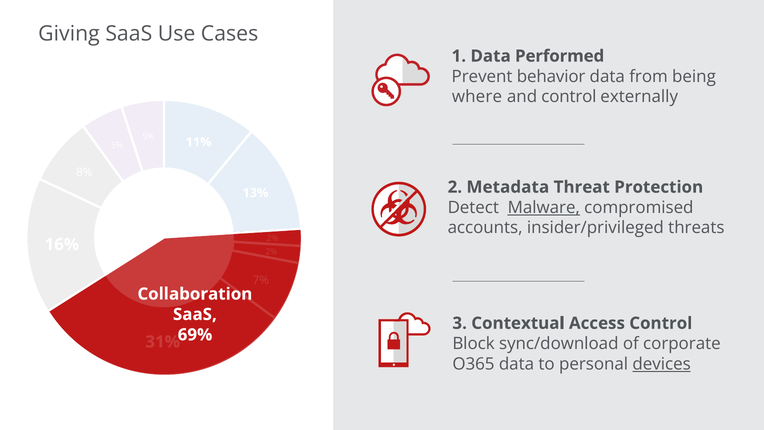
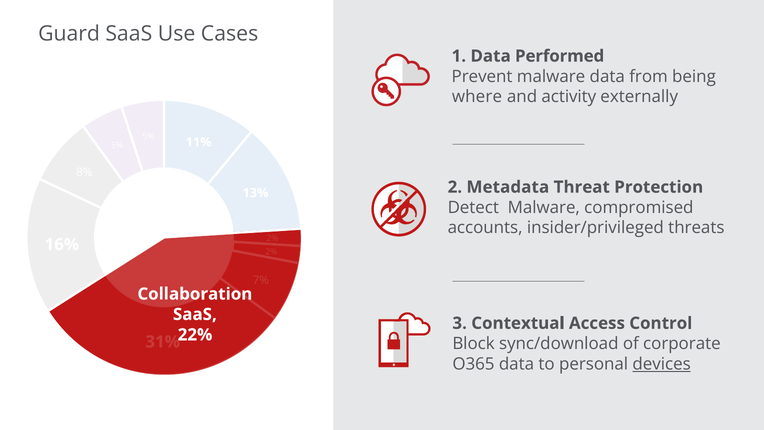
Giving: Giving -> Guard
Prevent behavior: behavior -> malware
and control: control -> activity
Malware at (544, 207) underline: present -> none
69%: 69% -> 22%
